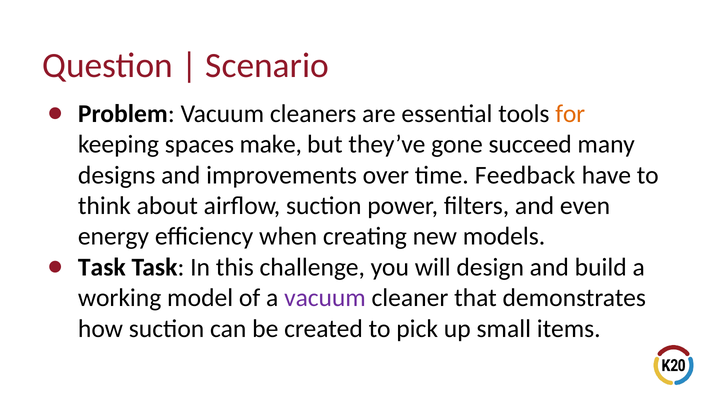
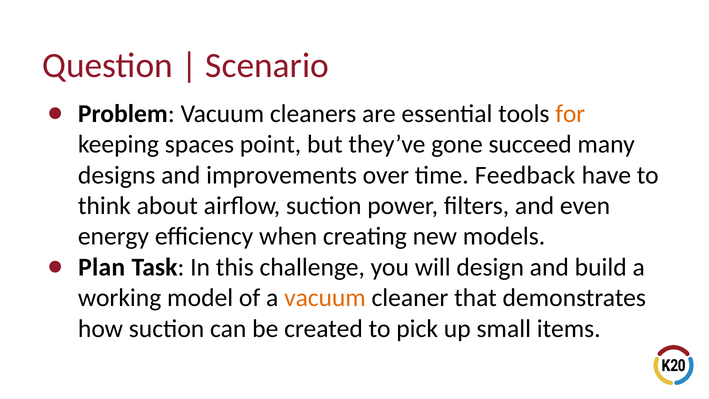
make: make -> point
Task at (102, 267): Task -> Plan
vacuum at (325, 298) colour: purple -> orange
